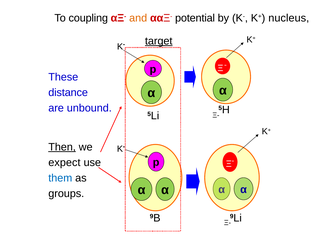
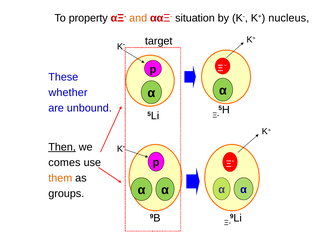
coupling: coupling -> property
potential: potential -> situation
target underline: present -> none
distance: distance -> whether
expect: expect -> comes
them colour: blue -> orange
